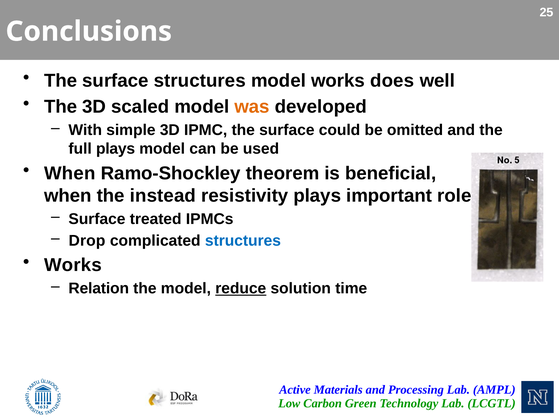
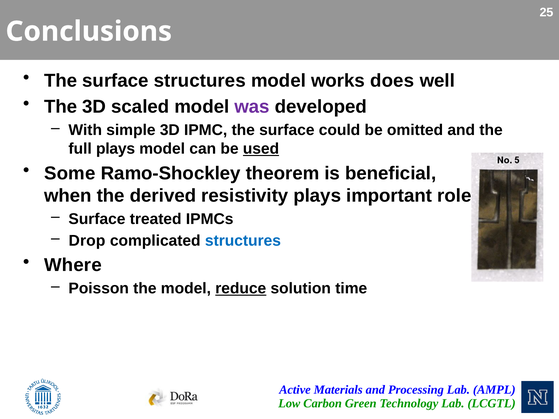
was colour: orange -> purple
used underline: none -> present
When at (70, 173): When -> Some
instead: instead -> derived
Works at (73, 265): Works -> Where
Relation: Relation -> Poisson
